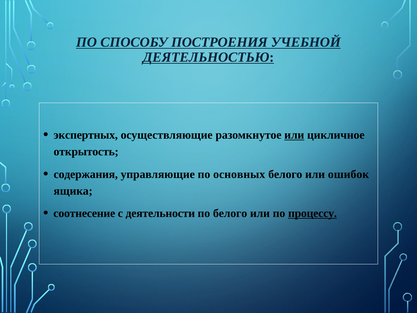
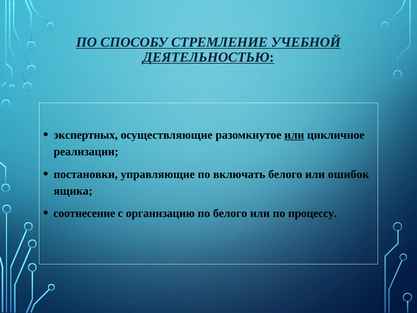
ПОСТРОЕНИЯ: ПОСТРОЕНИЯ -> СТРЕМЛЕНИЕ
открытость: открытость -> реализации
содержания: содержания -> постановки
основных: основных -> включать
деятельности: деятельности -> организацию
процессу underline: present -> none
